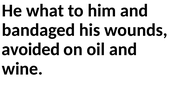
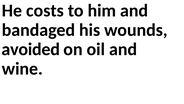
what: what -> costs
